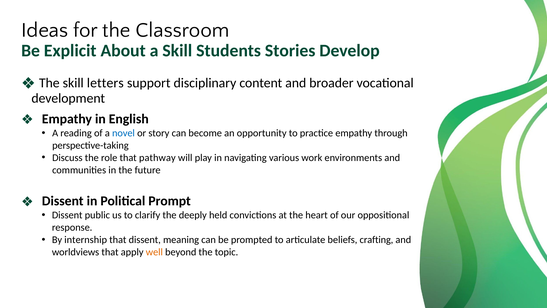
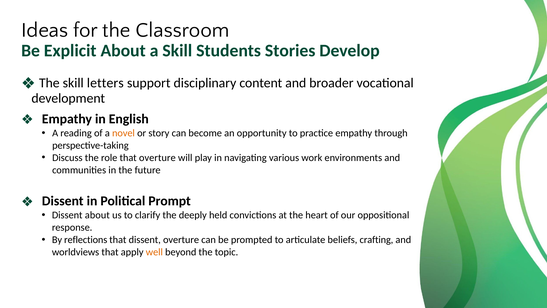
novel colour: blue -> orange
that pathway: pathway -> overture
Dissent public: public -> about
internship: internship -> reflections
dissent meaning: meaning -> overture
